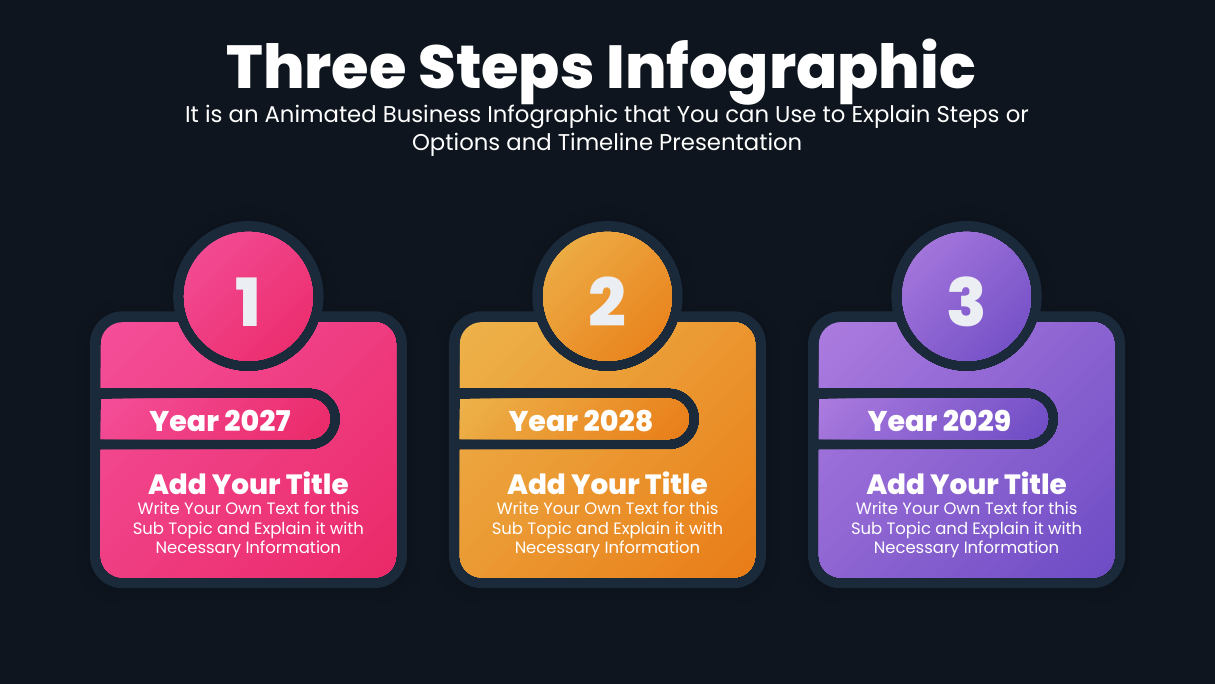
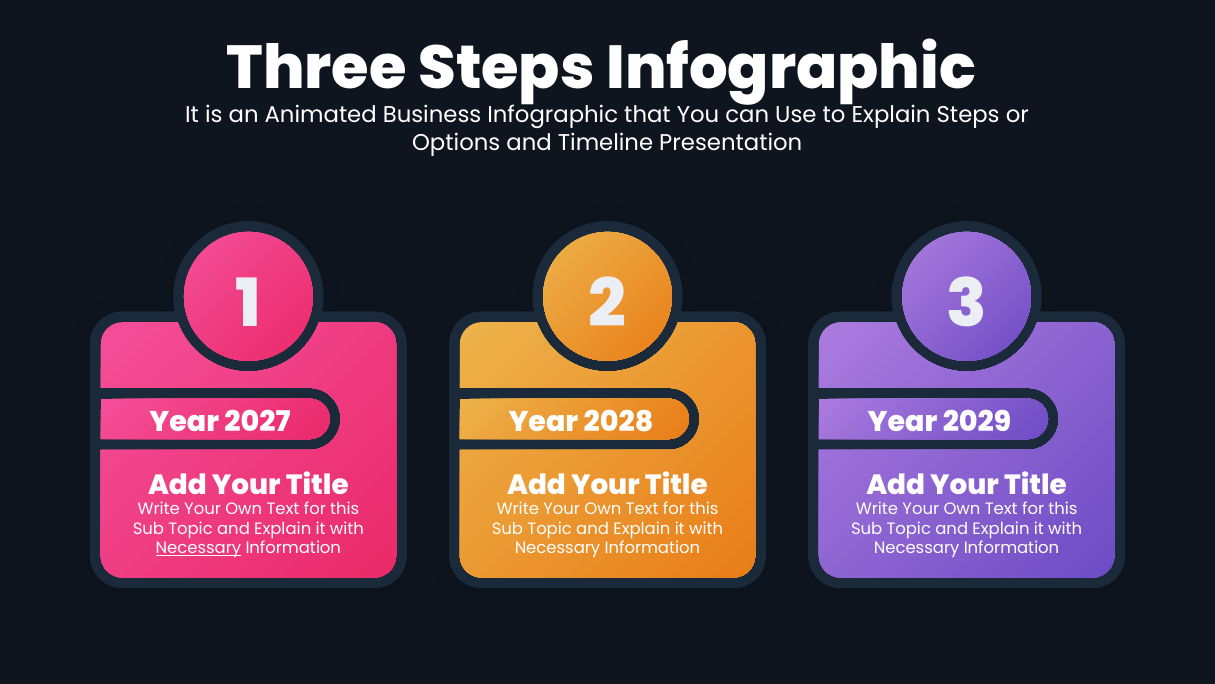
Necessary at (198, 548) underline: none -> present
